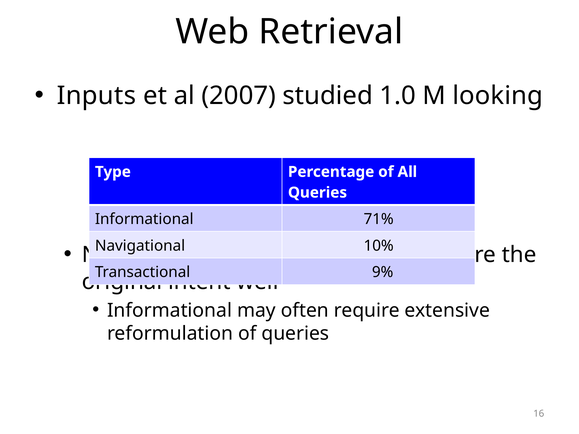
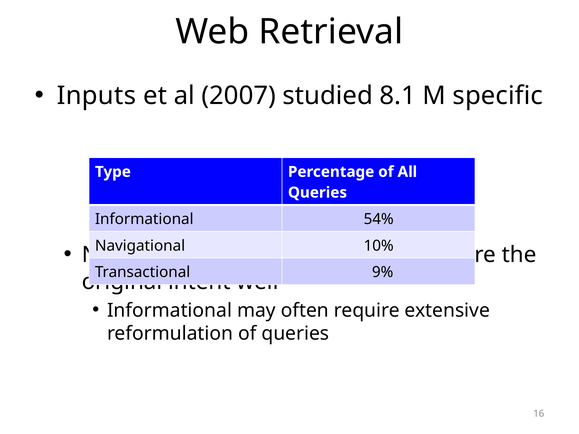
1.0: 1.0 -> 8.1
looking: looking -> specific
71%: 71% -> 54%
